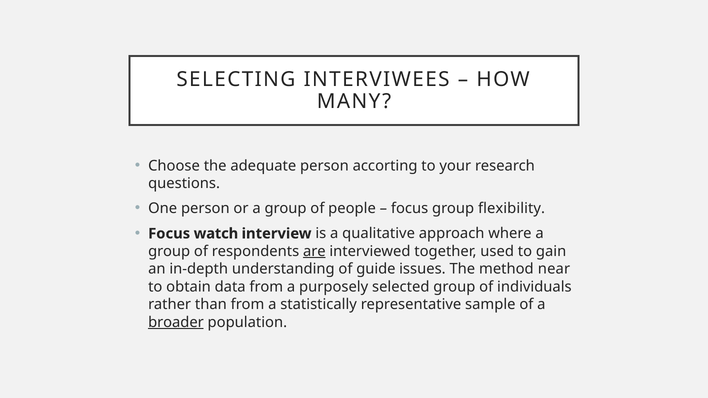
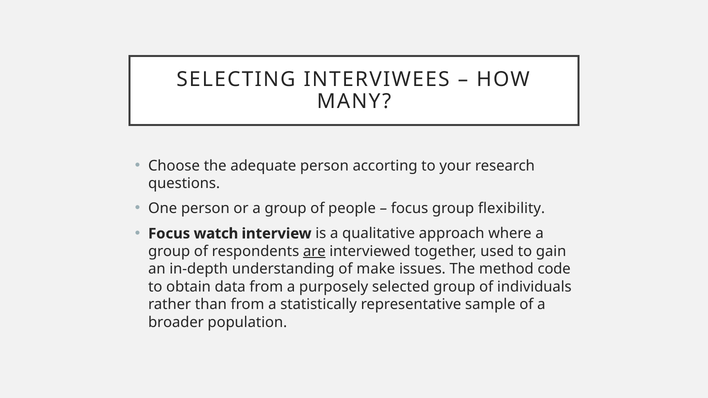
guide: guide -> make
near: near -> code
broader underline: present -> none
